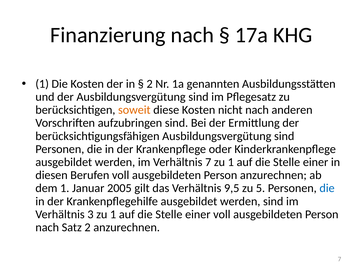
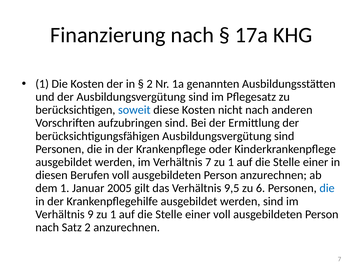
soweit colour: orange -> blue
5: 5 -> 6
3: 3 -> 9
